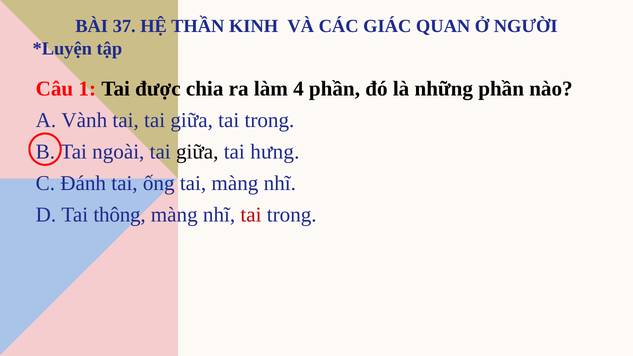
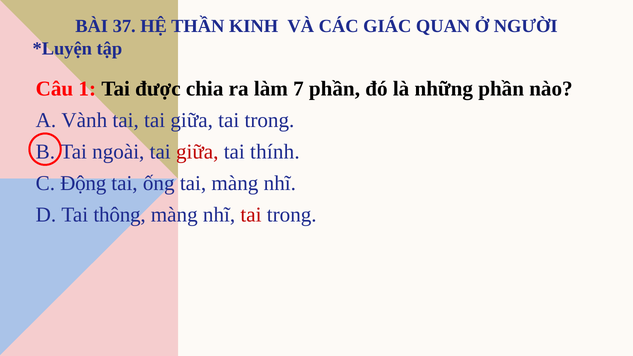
4: 4 -> 7
giữa at (197, 152) colour: black -> red
hưng: hưng -> thính
Đánh: Đánh -> Động
